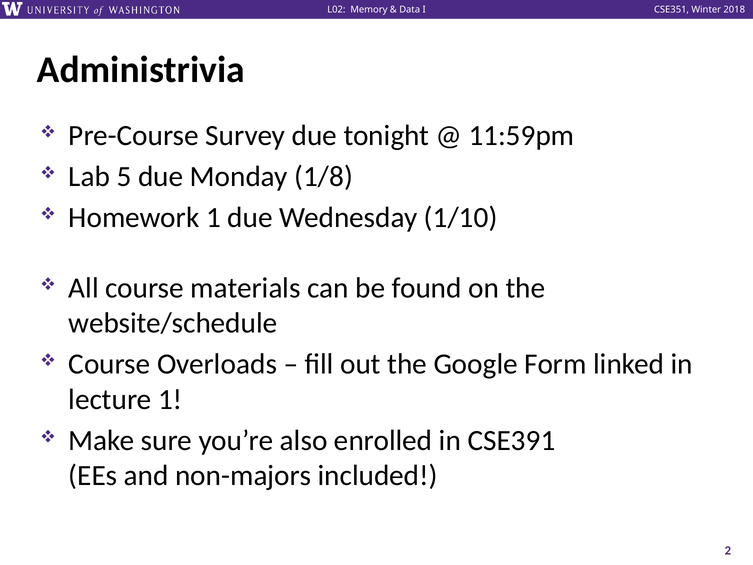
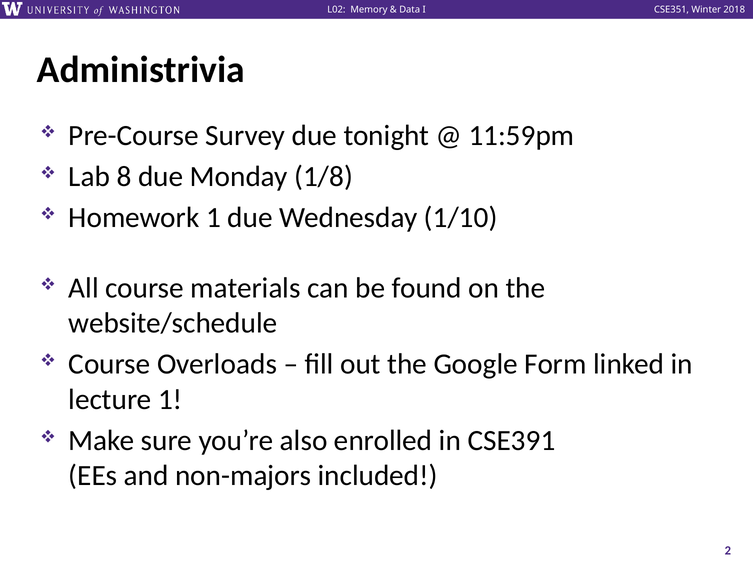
5: 5 -> 8
